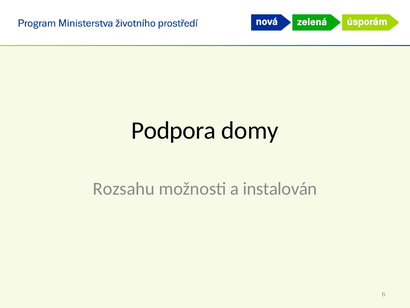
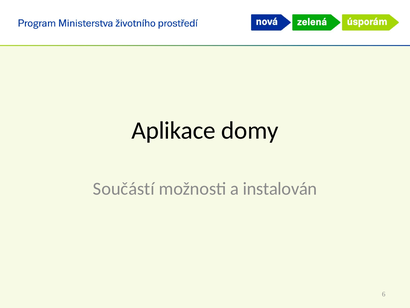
Podpora: Podpora -> Aplikace
Rozsahu: Rozsahu -> Součástí
